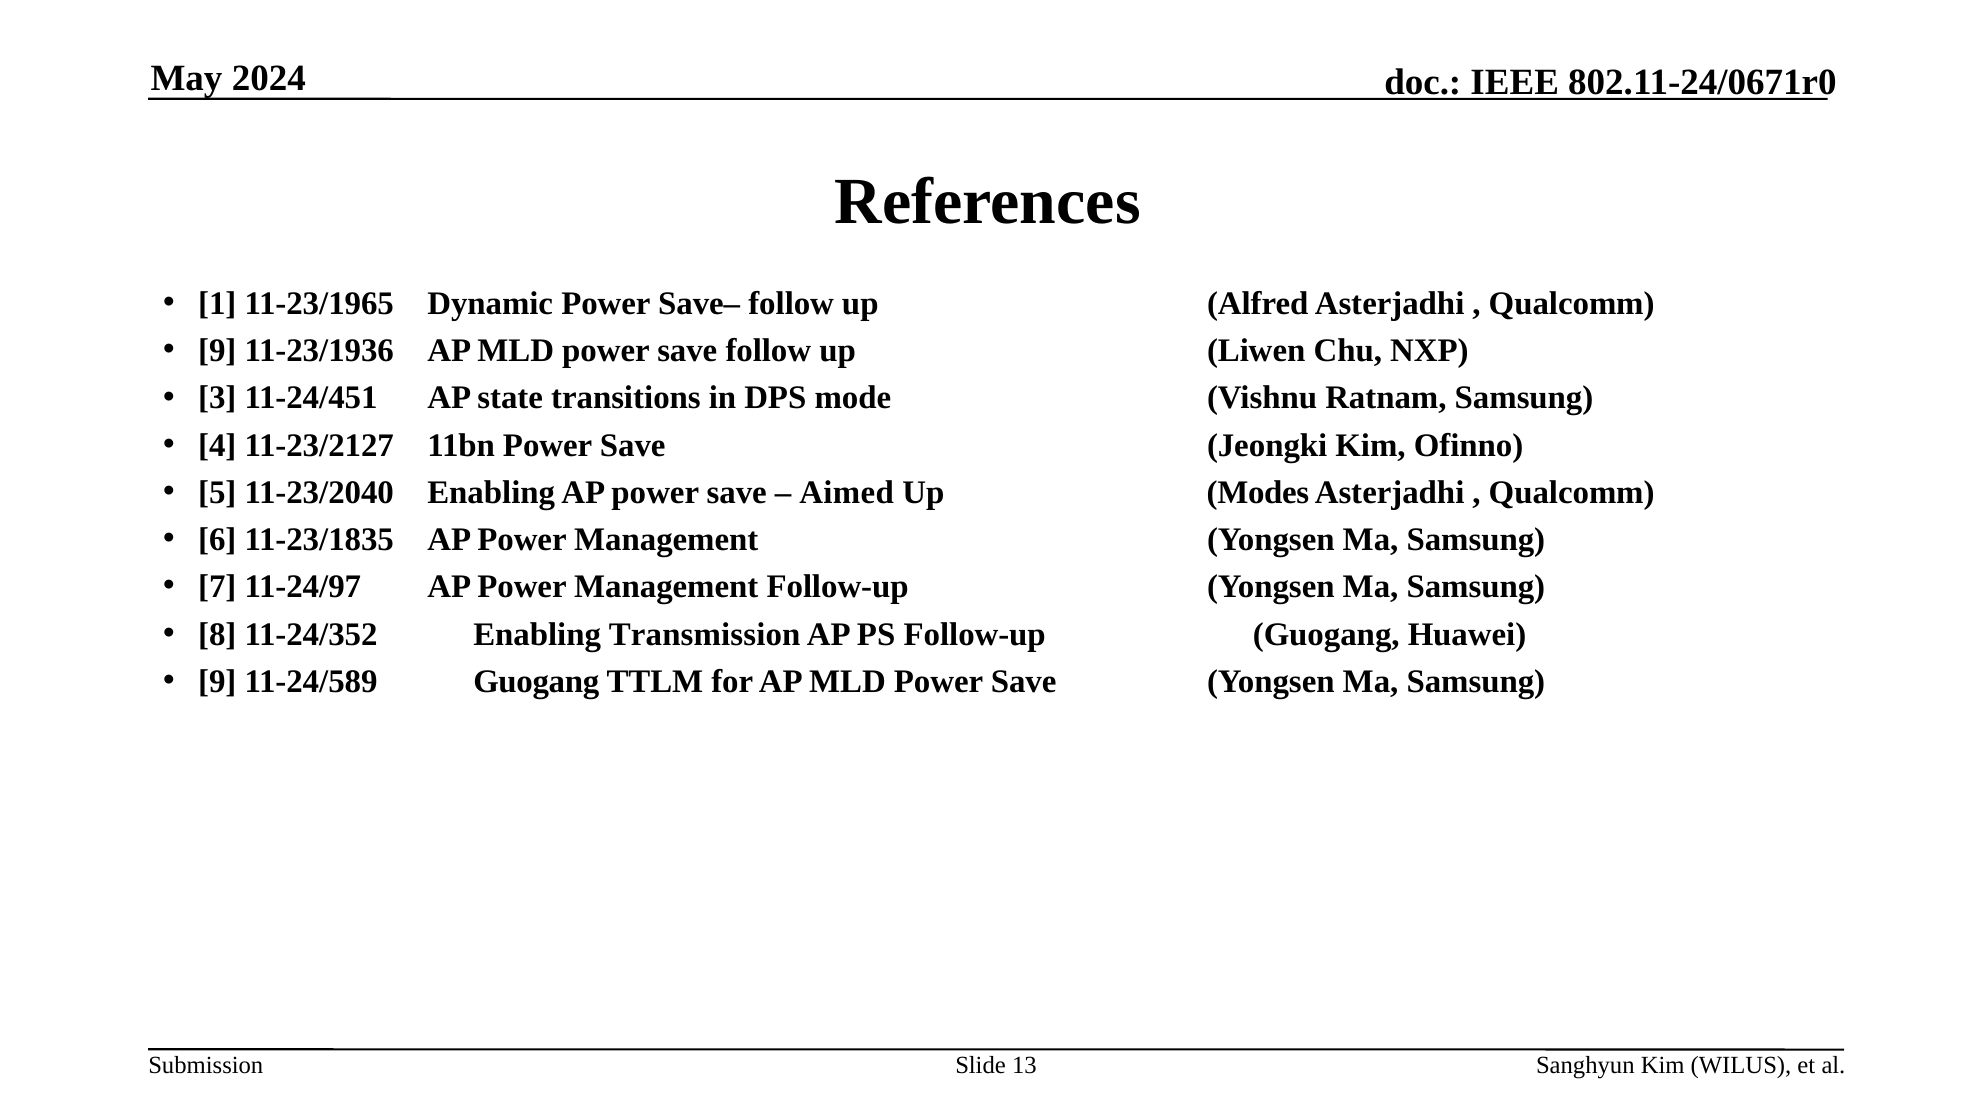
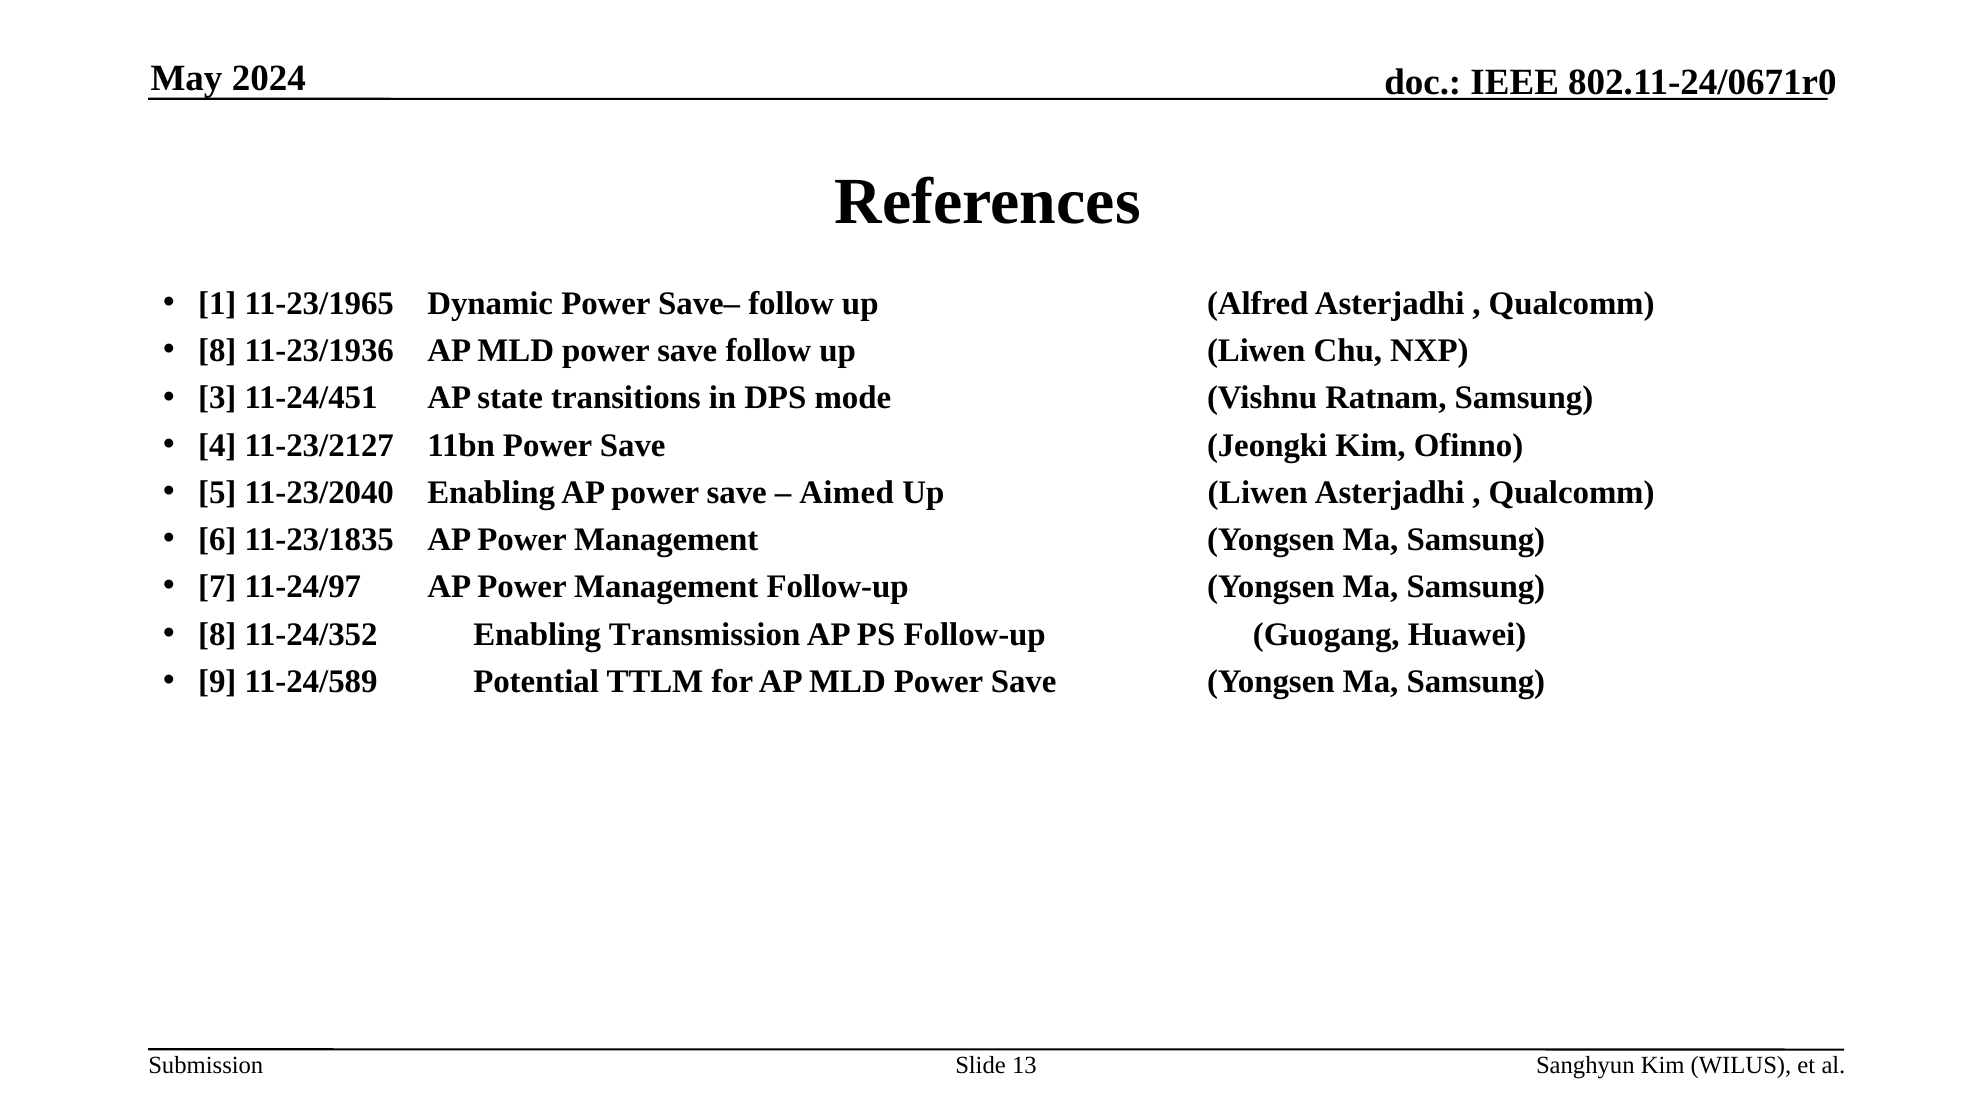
9 at (217, 351): 9 -> 8
Modes at (1258, 493): Modes -> Liwen
11-24/589 Guogang: Guogang -> Potential
